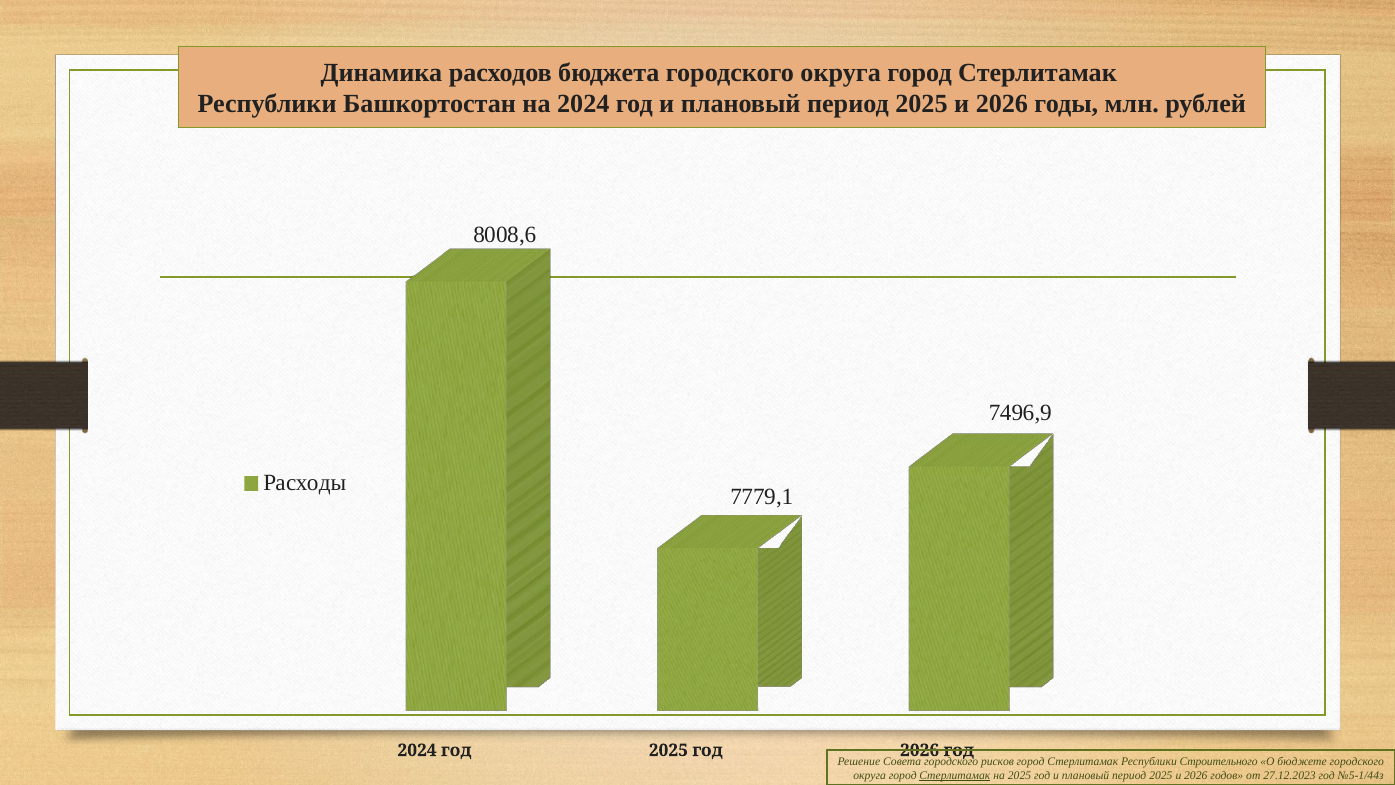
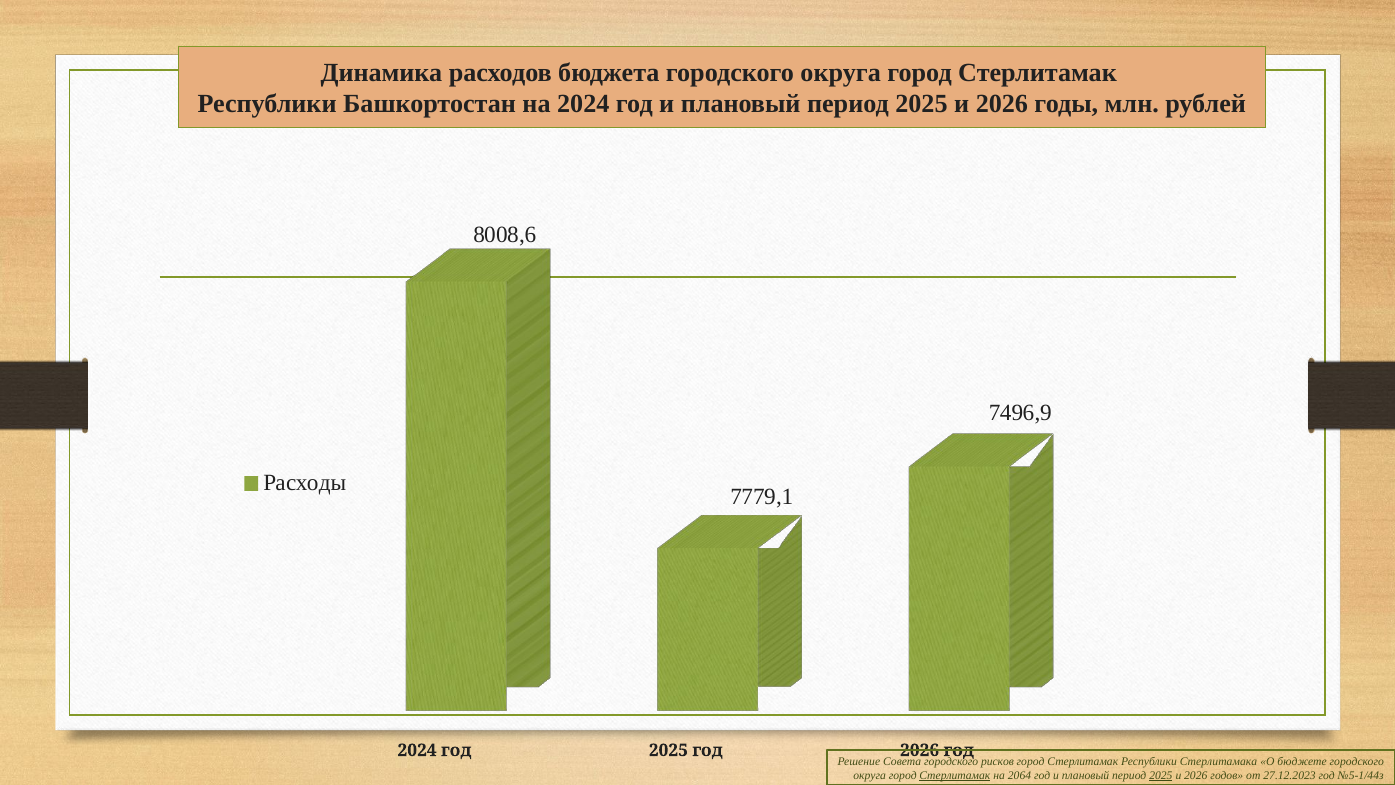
Строительного: Строительного -> Стерлитамака
на 2025: 2025 -> 2064
2025 at (1161, 775) underline: none -> present
